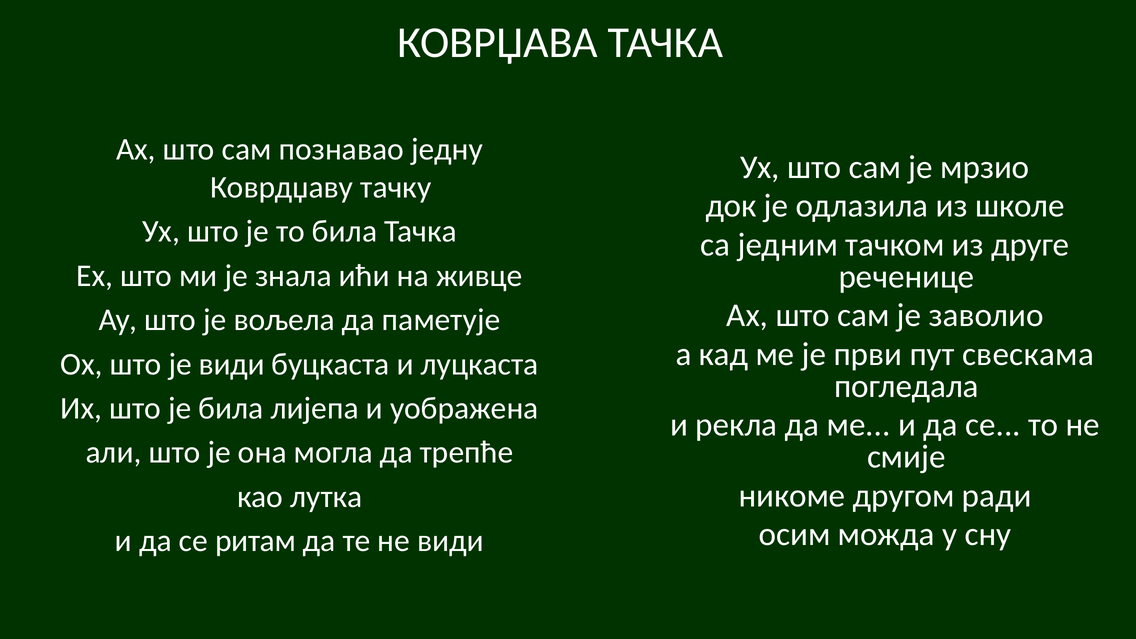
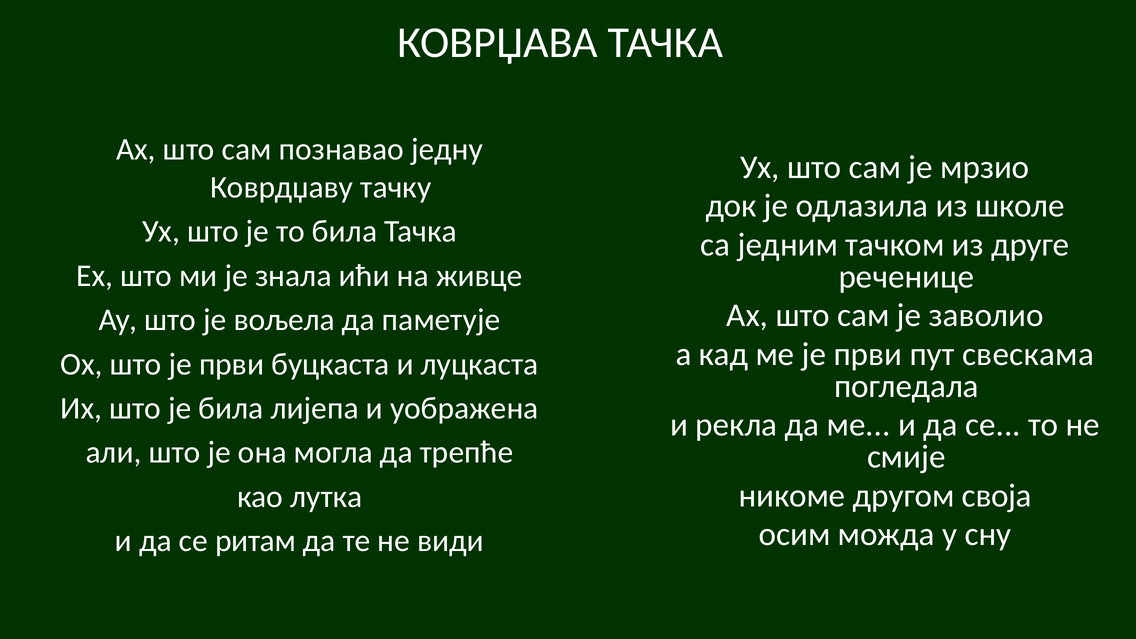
што је види: види -> први
ради: ради -> своја
